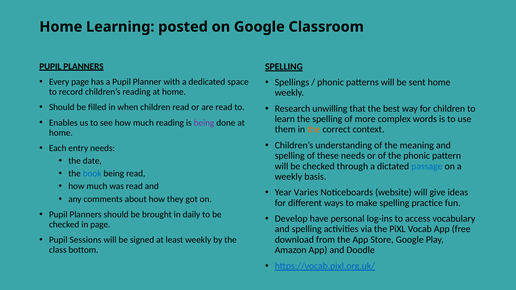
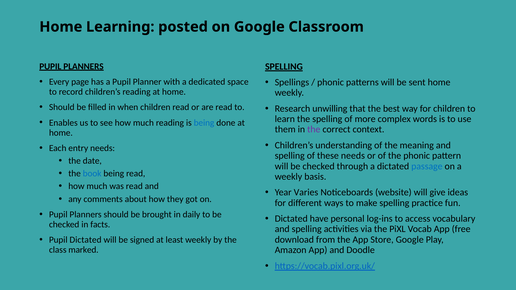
being at (204, 123) colour: purple -> blue
the at (314, 130) colour: orange -> purple
Develop at (291, 219): Develop -> Dictated
in page: page -> facts
Pupil Sessions: Sessions -> Dictated
bottom: bottom -> marked
